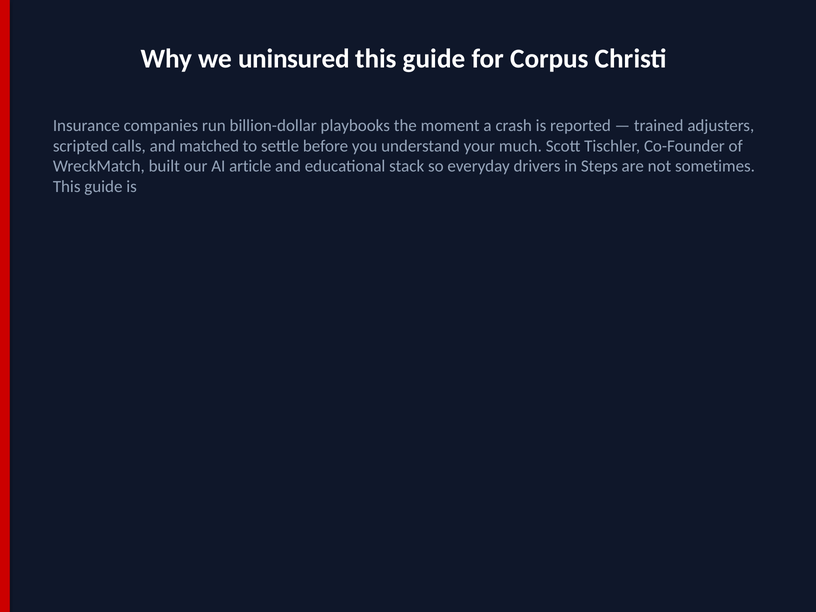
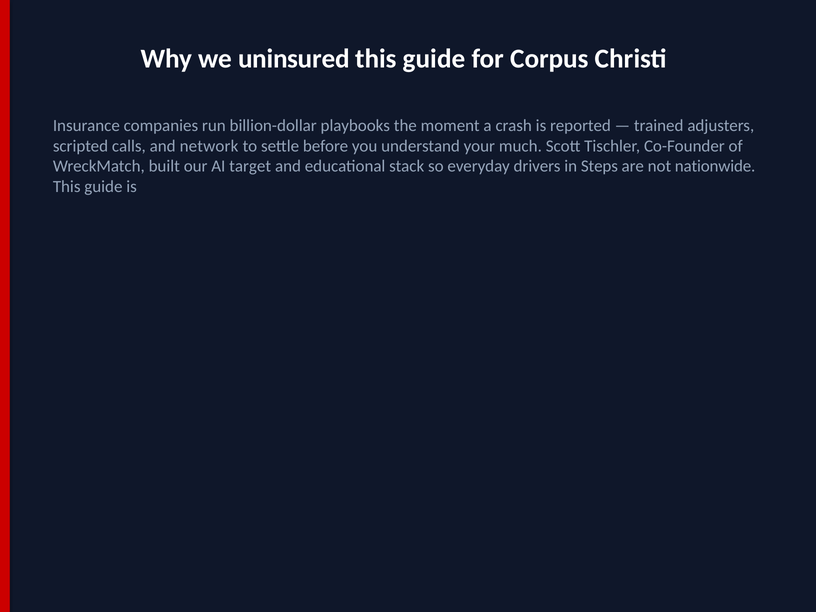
matched: matched -> network
article: article -> target
sometimes: sometimes -> nationwide
